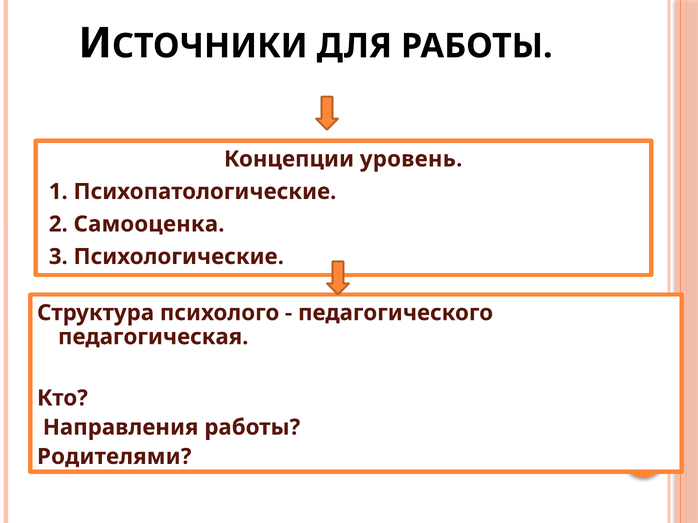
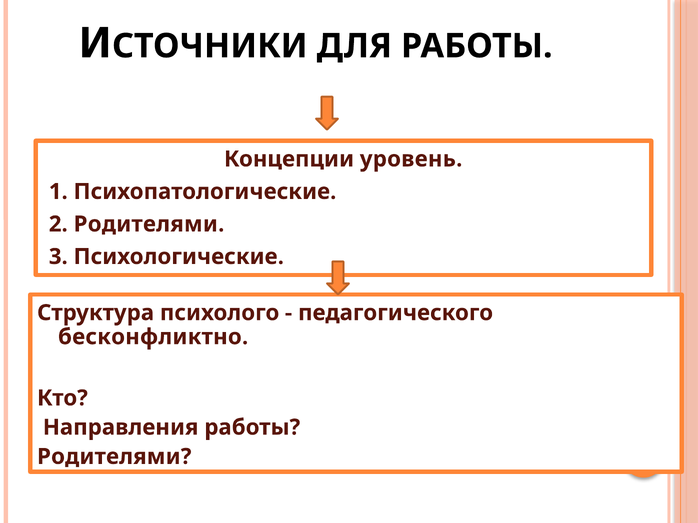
2 Самооценка: Самооценка -> Родителями
педагогическая: педагогическая -> бесконфликтно
